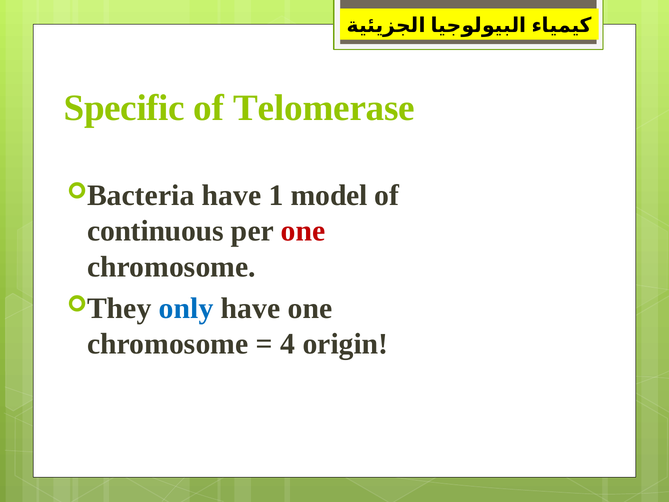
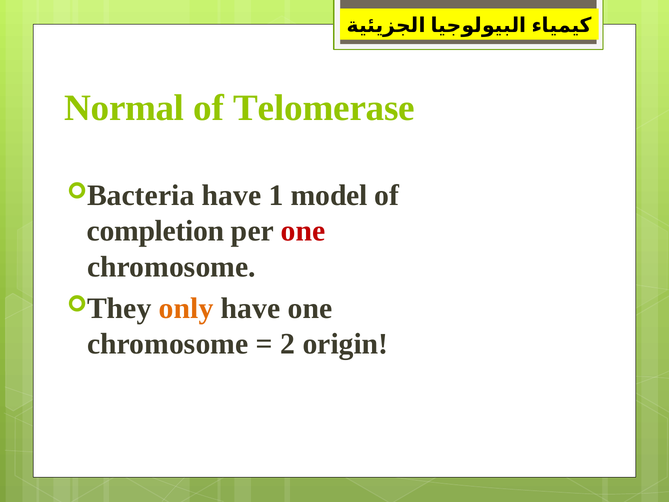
Specific: Specific -> Normal
continuous: continuous -> completion
only colour: blue -> orange
4: 4 -> 2
